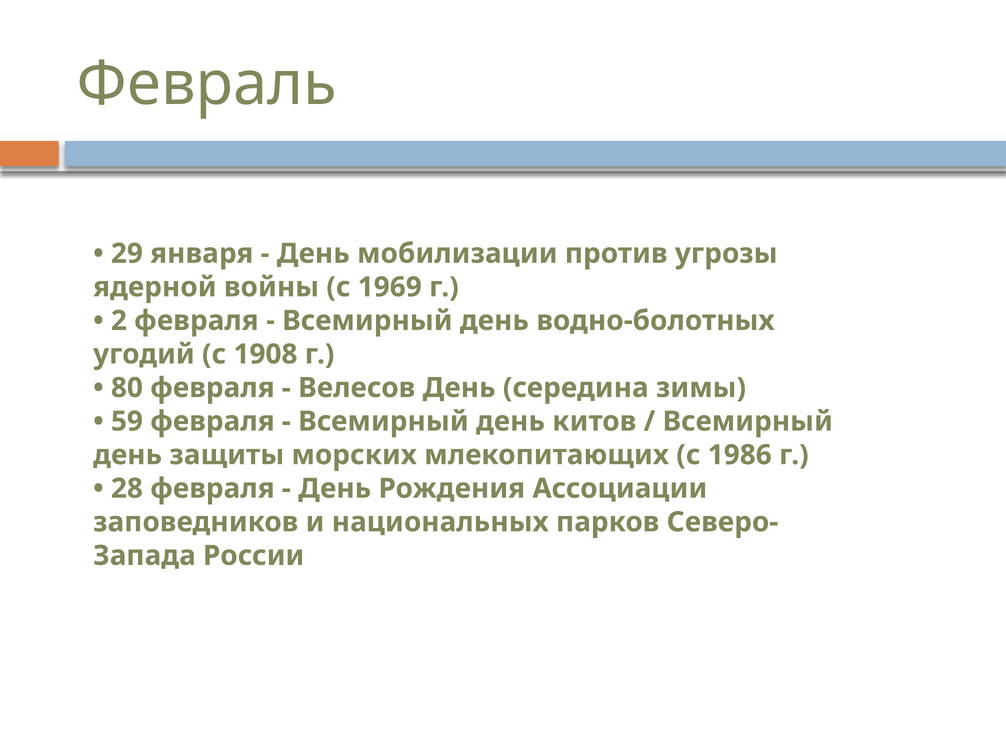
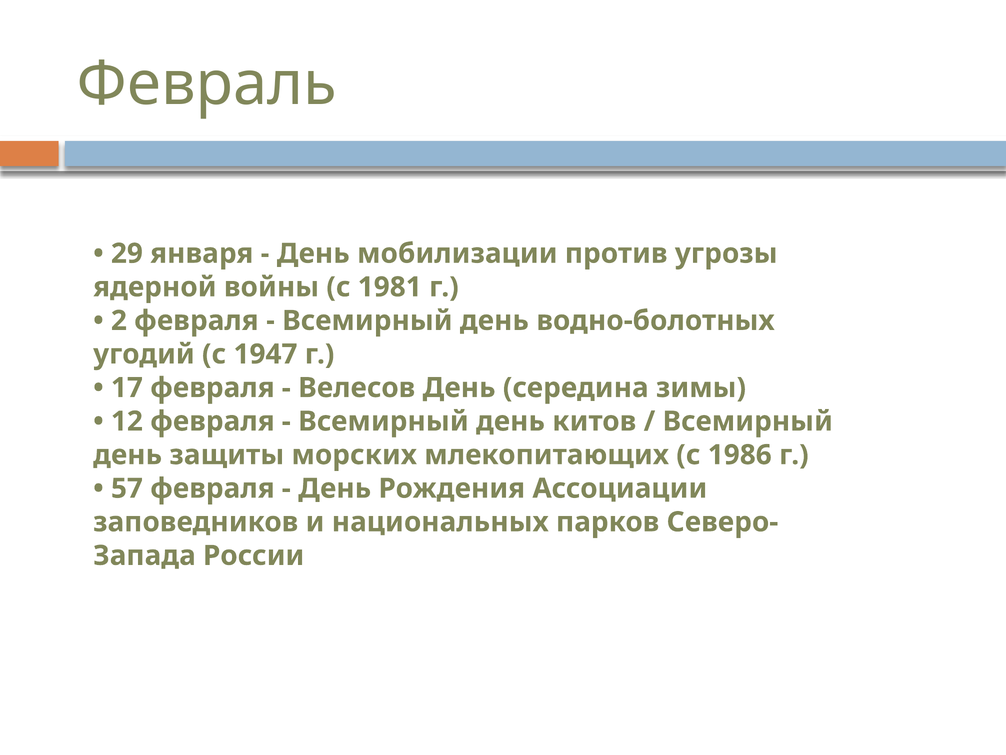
1969: 1969 -> 1981
1908: 1908 -> 1947
80: 80 -> 17
59: 59 -> 12
28: 28 -> 57
